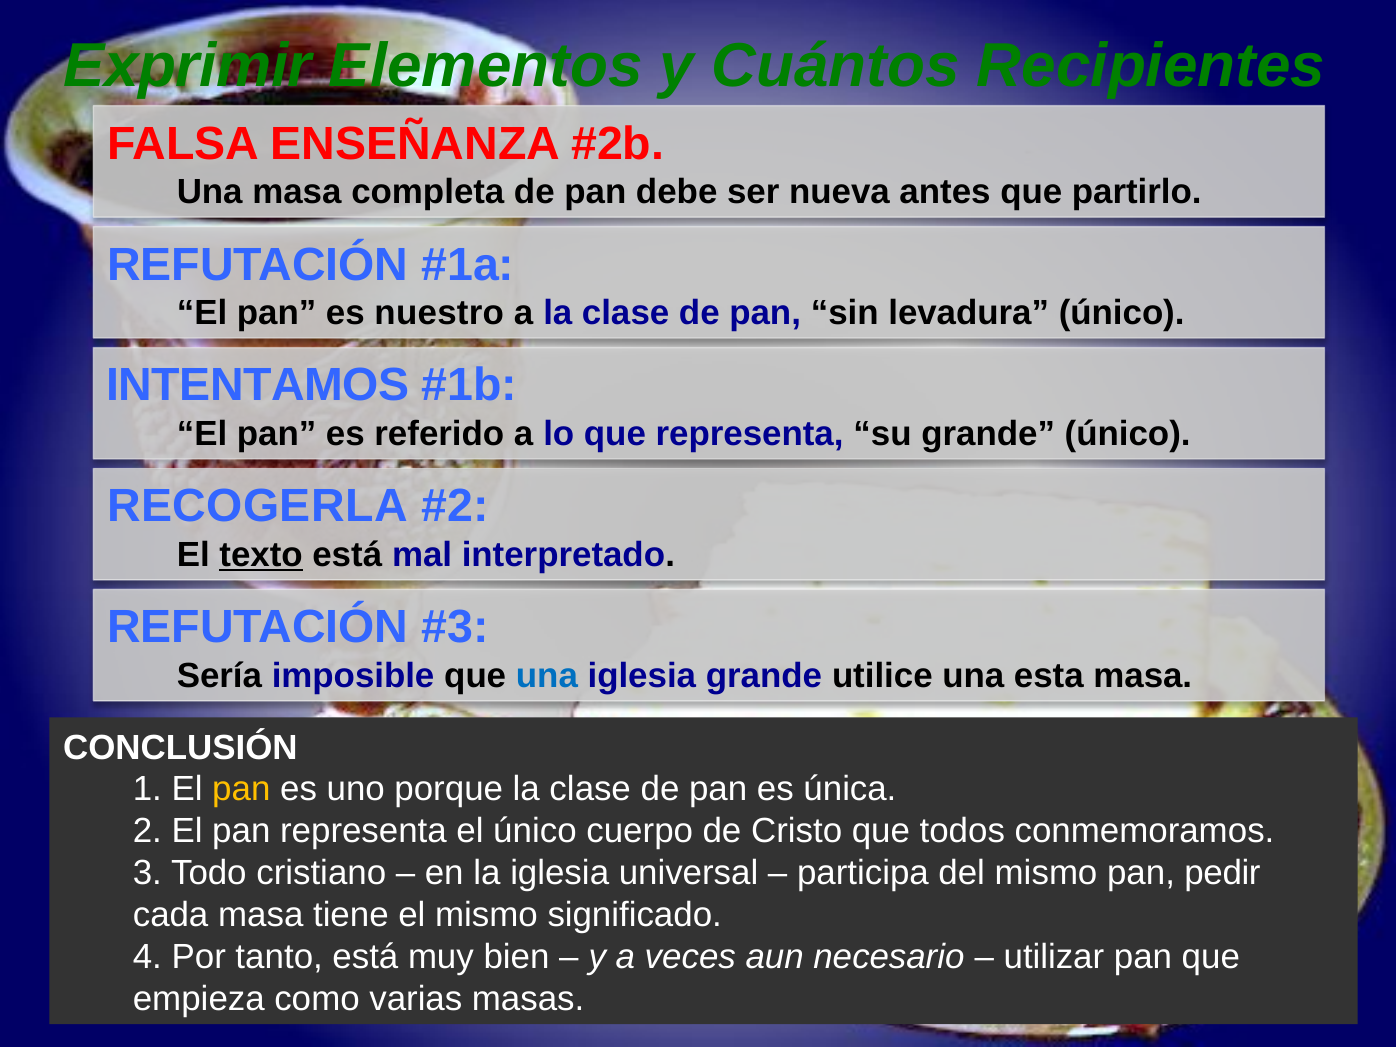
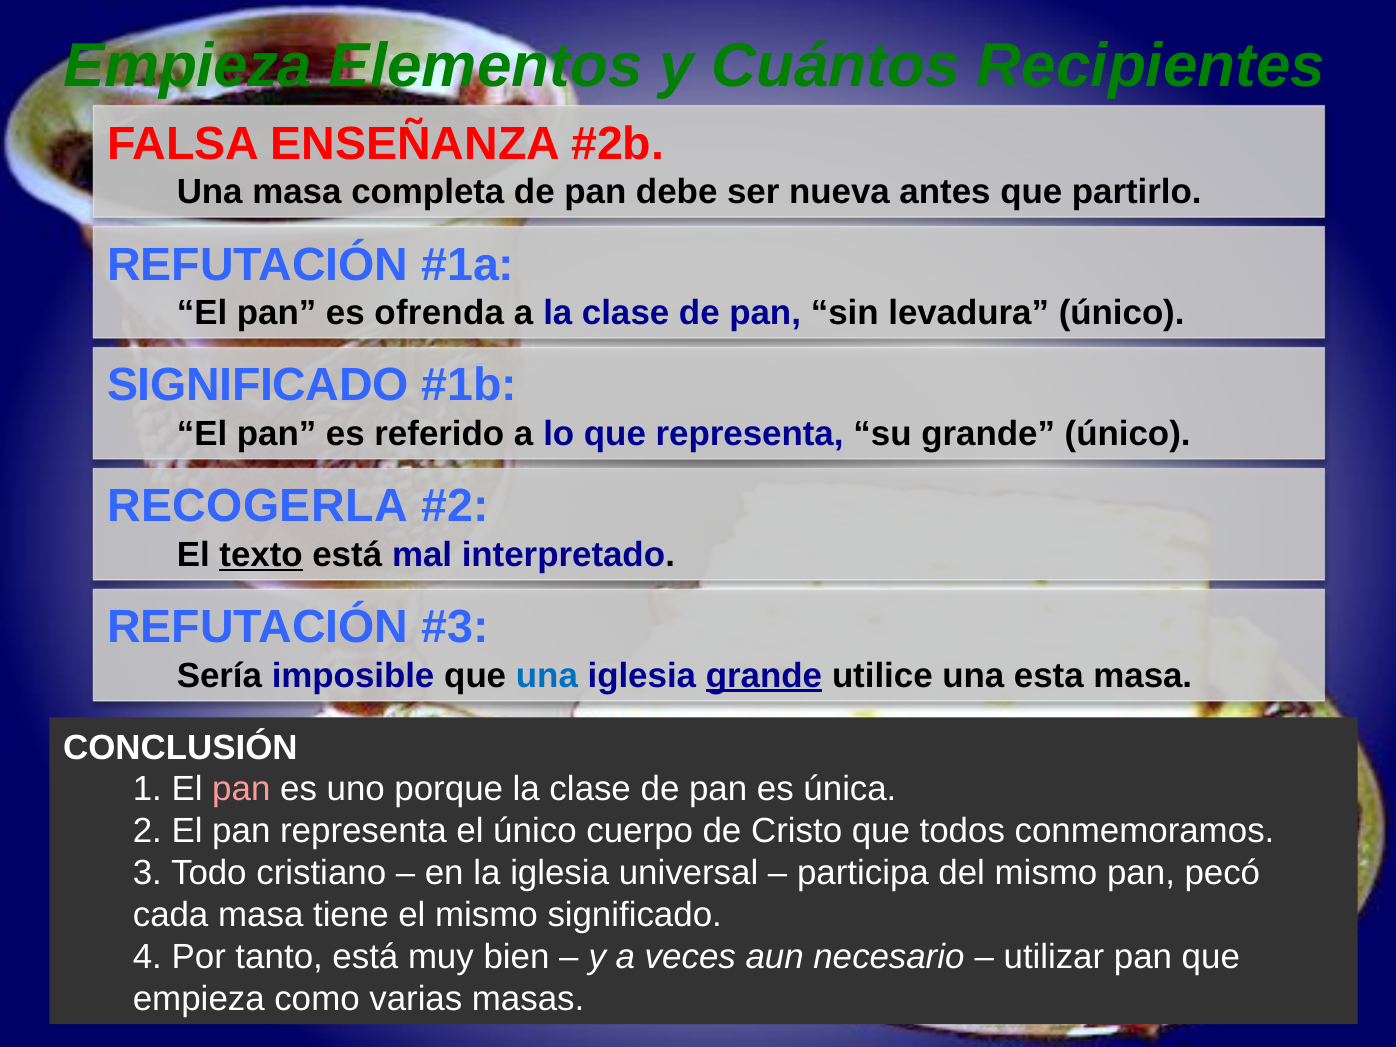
Exprimir at (188, 66): Exprimir -> Empieza
nuestro: nuestro -> ofrenda
INTENTAMOS at (258, 386): INTENTAMOS -> SIGNIFICADO
grande at (764, 675) underline: none -> present
pan at (241, 789) colour: yellow -> pink
pedir: pedir -> pecó
